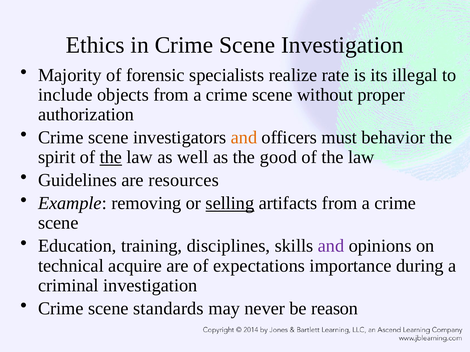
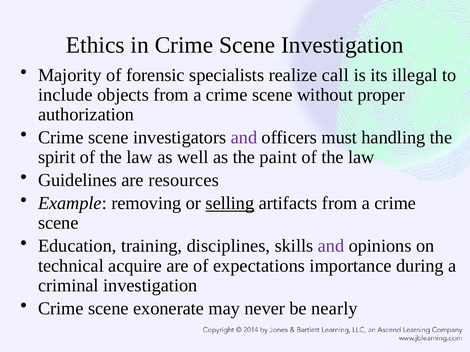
rate: rate -> call
and at (244, 138) colour: orange -> purple
behavior: behavior -> handling
the at (111, 157) underline: present -> none
good: good -> paint
standards: standards -> exonerate
reason: reason -> nearly
